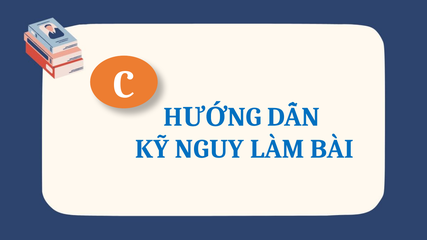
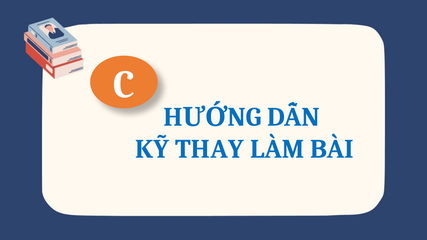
NGUY: NGUY -> THAY
